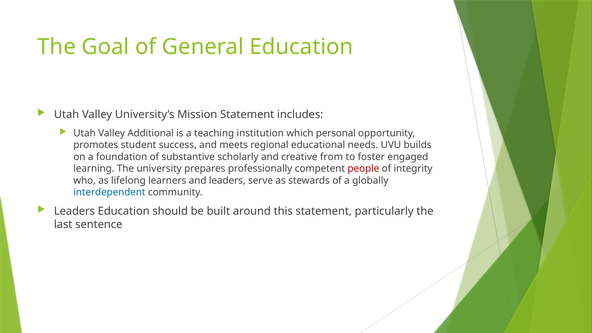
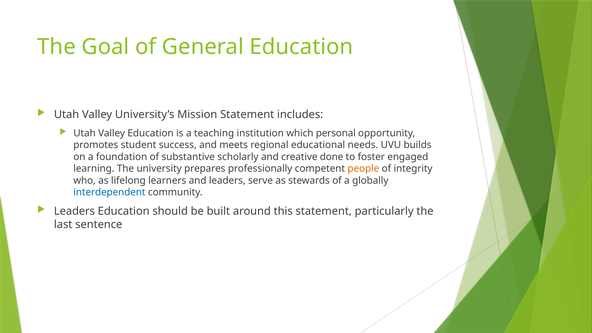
Valley Additional: Additional -> Education
from: from -> done
people colour: red -> orange
